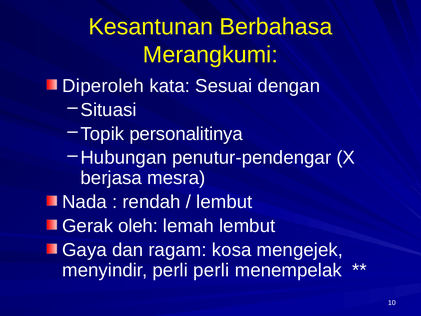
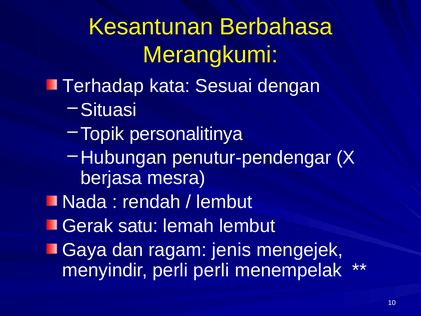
Diperoleh: Diperoleh -> Terhadap
oleh: oleh -> satu
kosa: kosa -> jenis
